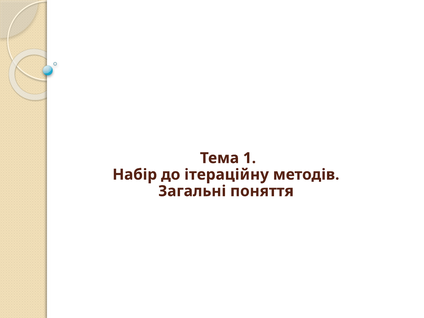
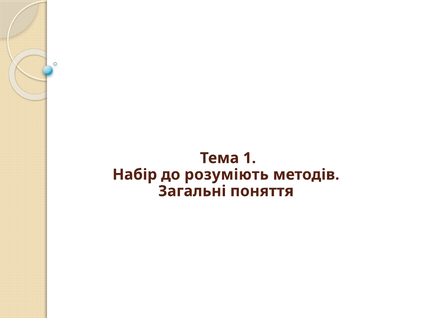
ітераційну: ітераційну -> розуміють
